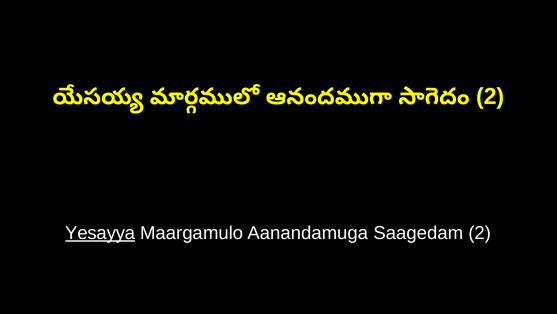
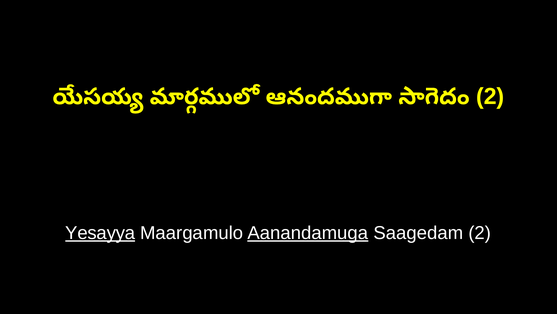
Aanandamuga underline: none -> present
